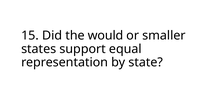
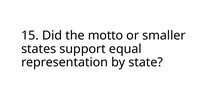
would: would -> motto
